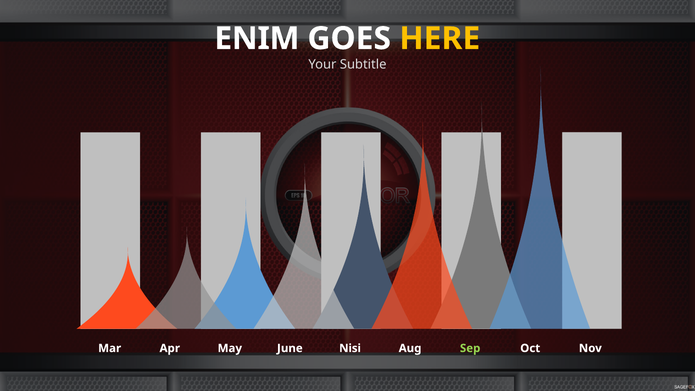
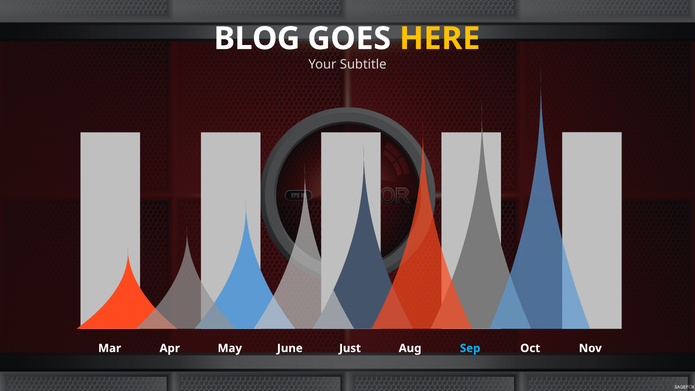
ENIM: ENIM -> BLOG
Nisi: Nisi -> Just
Sep colour: light green -> light blue
